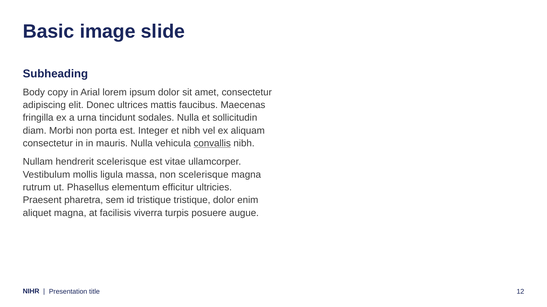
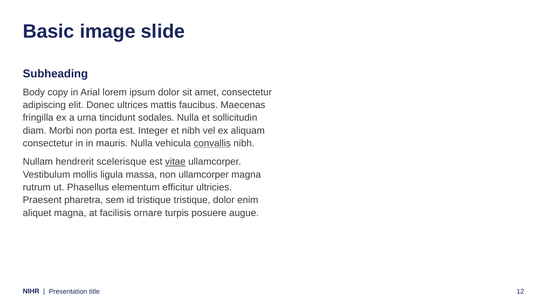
vitae underline: none -> present
non scelerisque: scelerisque -> ullamcorper
viverra: viverra -> ornare
